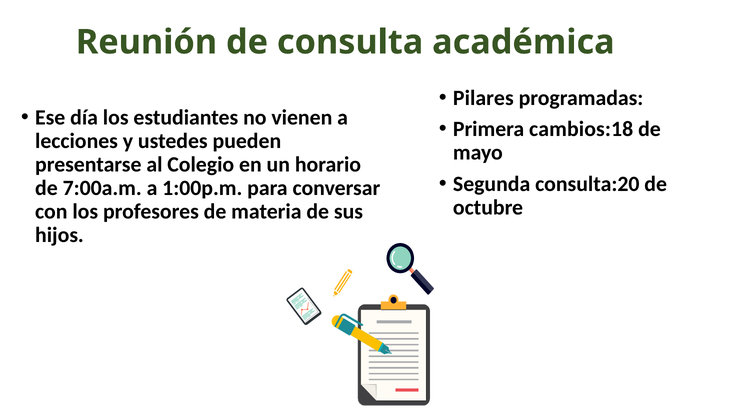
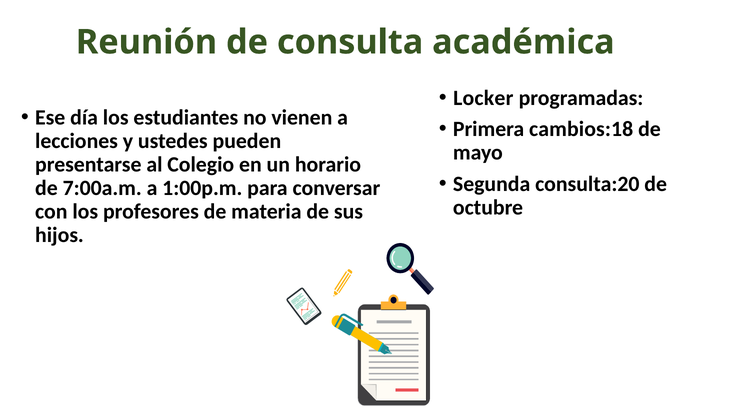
Pilares: Pilares -> Locker
